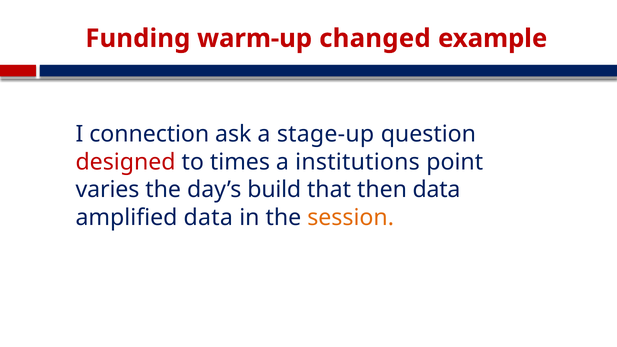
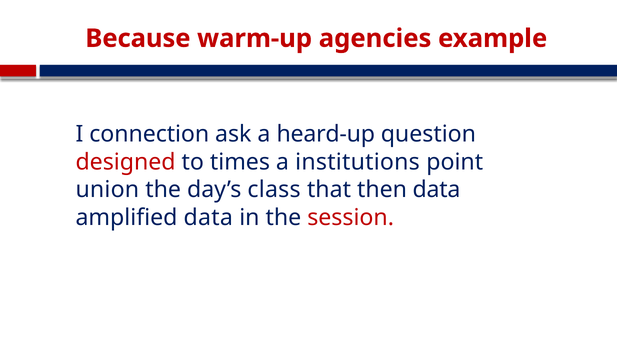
Funding: Funding -> Because
changed: changed -> agencies
stage-up: stage-up -> heard-up
varies: varies -> union
build: build -> class
session colour: orange -> red
